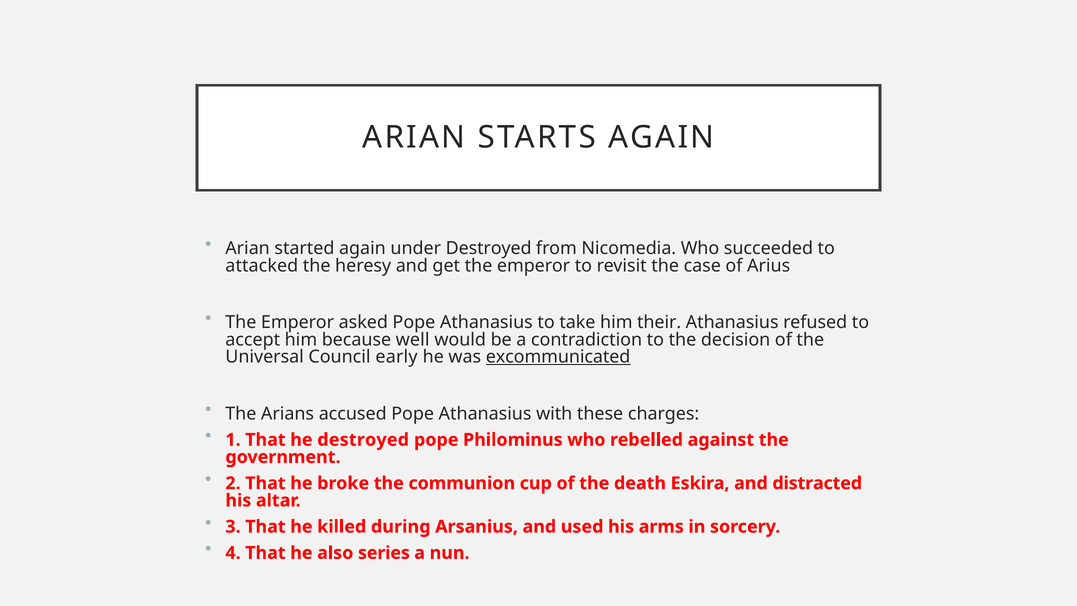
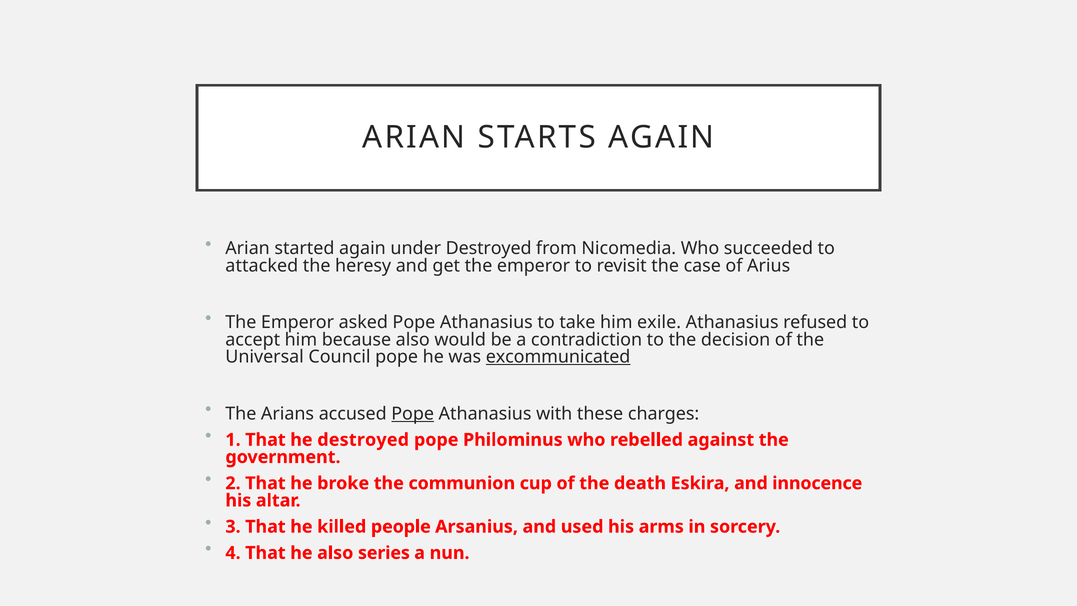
their: their -> exile
because well: well -> also
Council early: early -> pope
Pope at (413, 414) underline: none -> present
distracted: distracted -> innocence
during: during -> people
